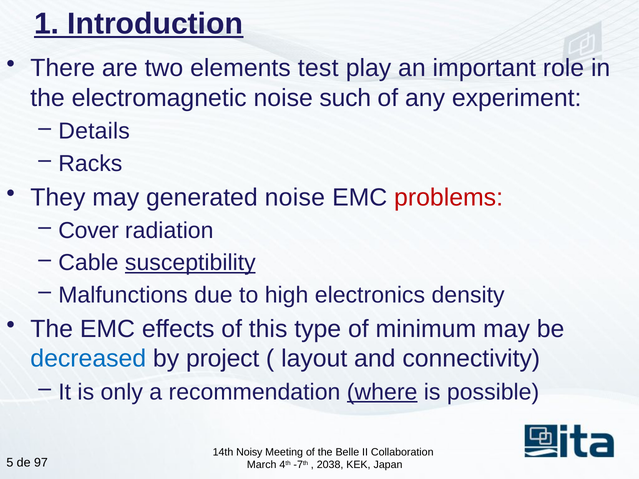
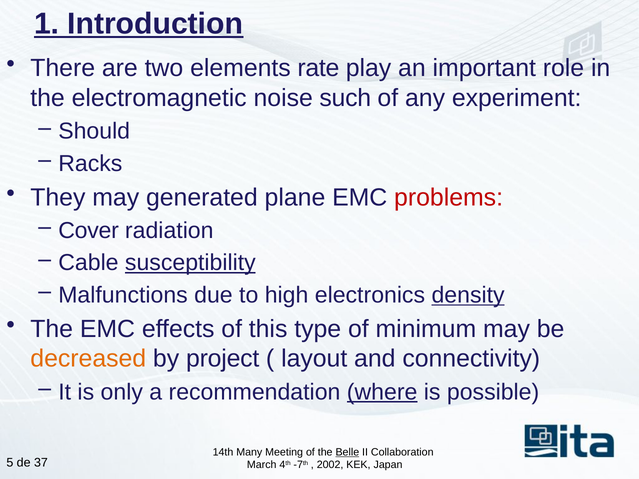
test: test -> rate
Details: Details -> Should
generated noise: noise -> plane
density underline: none -> present
decreased colour: blue -> orange
Noisy: Noisy -> Many
Belle underline: none -> present
97: 97 -> 37
2038: 2038 -> 2002
